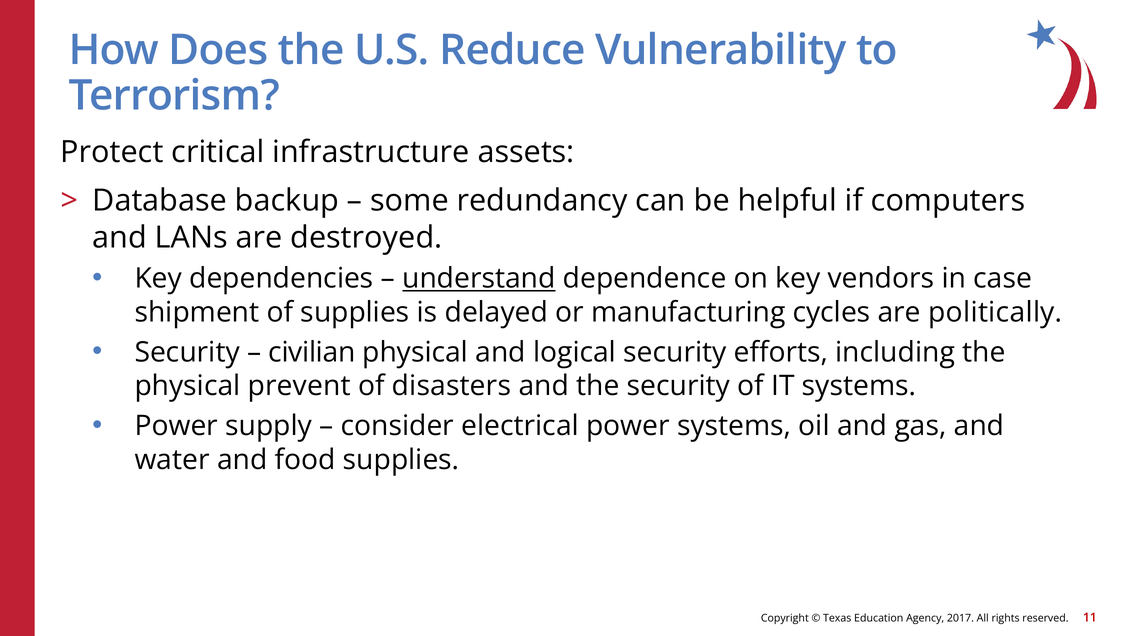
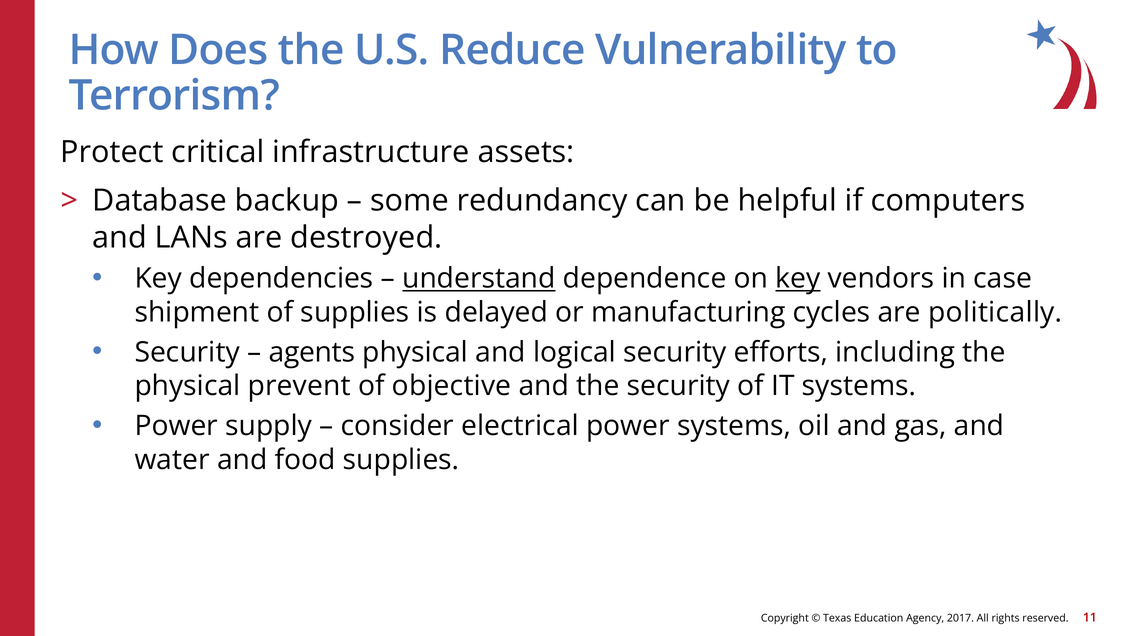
key at (798, 279) underline: none -> present
civilian: civilian -> agents
disasters: disasters -> objective
